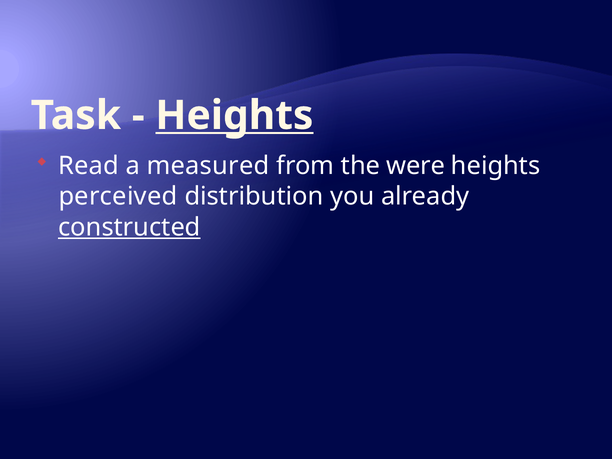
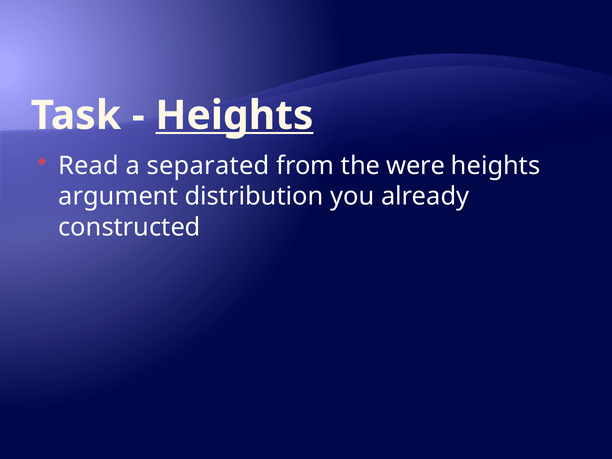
measured: measured -> separated
perceived: perceived -> argument
constructed underline: present -> none
